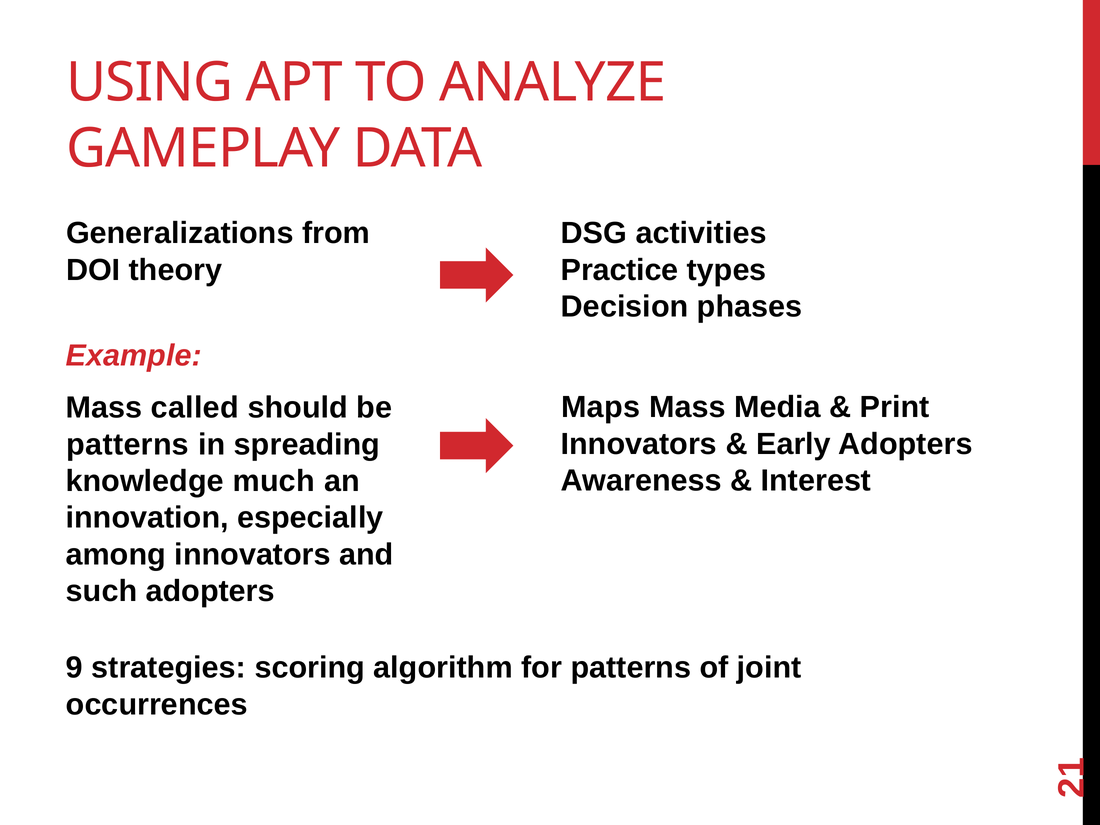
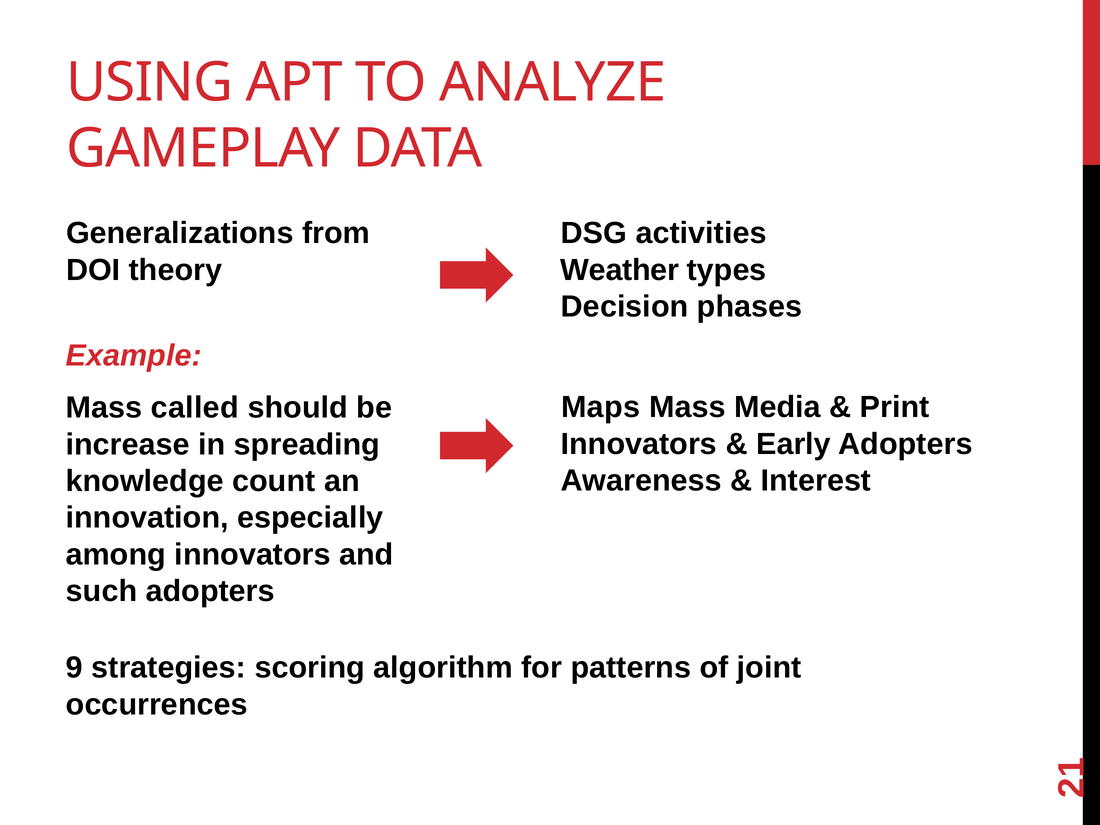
Practice: Practice -> Weather
patterns at (128, 445): patterns -> increase
much: much -> count
